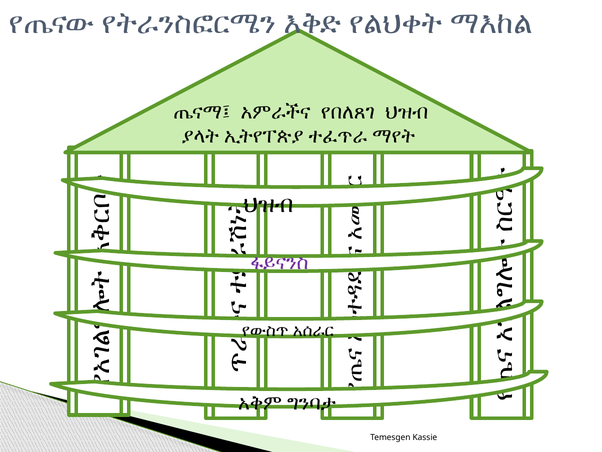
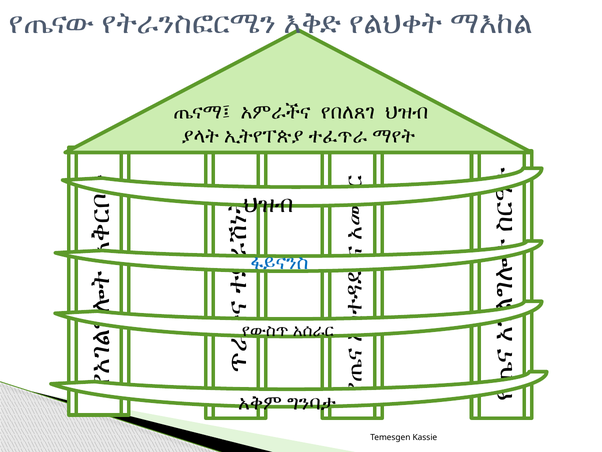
ፋይናንስ colour: purple -> blue
